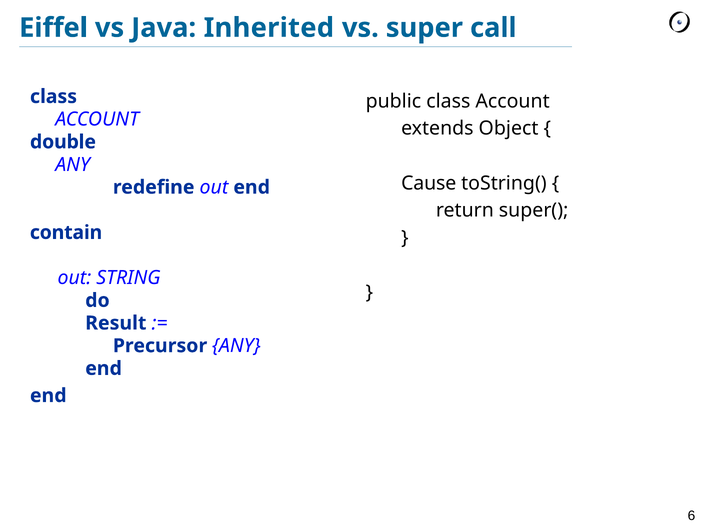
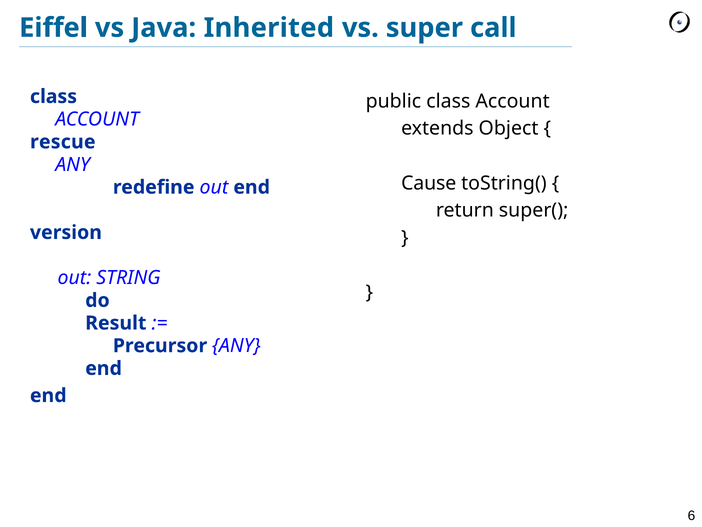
double: double -> rescue
contain: contain -> version
